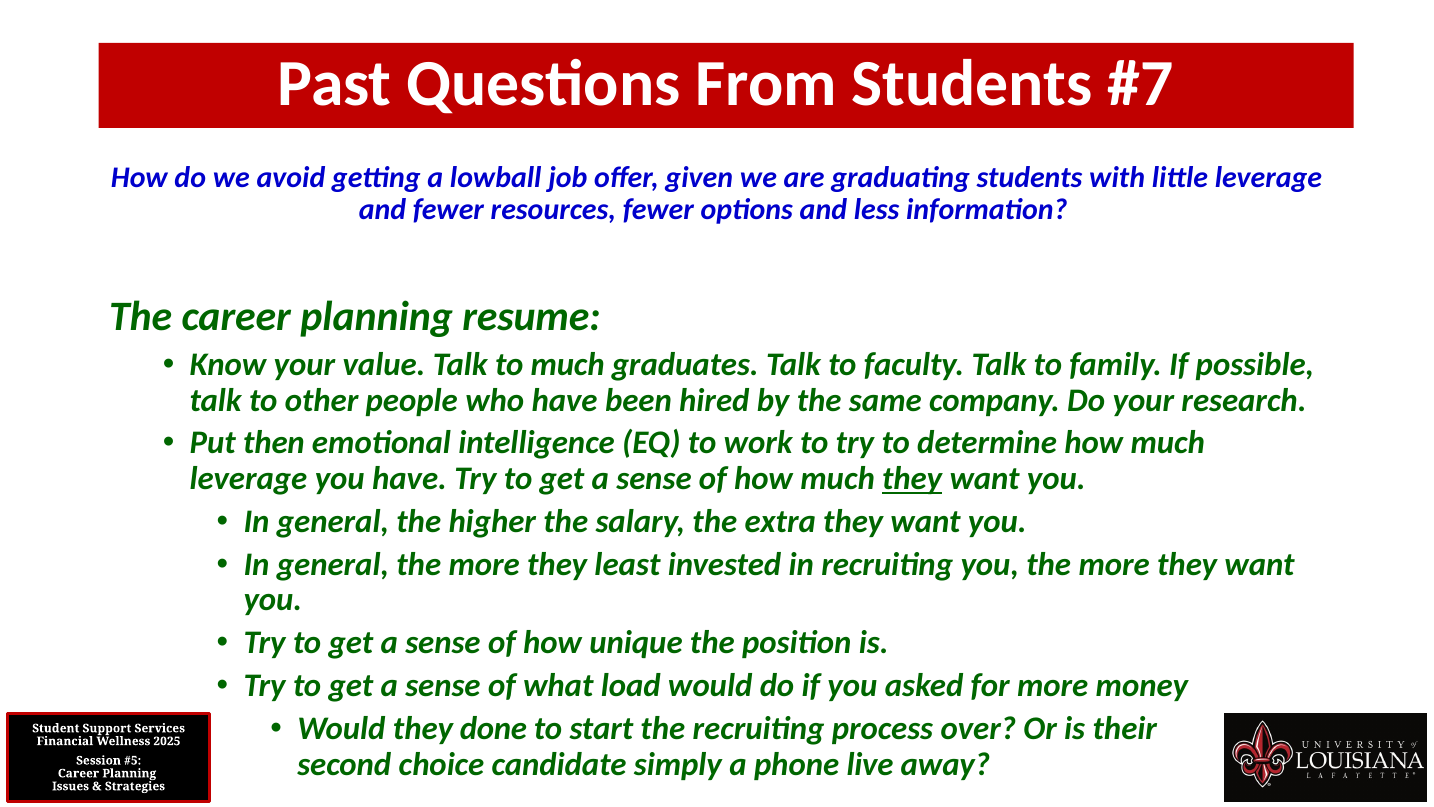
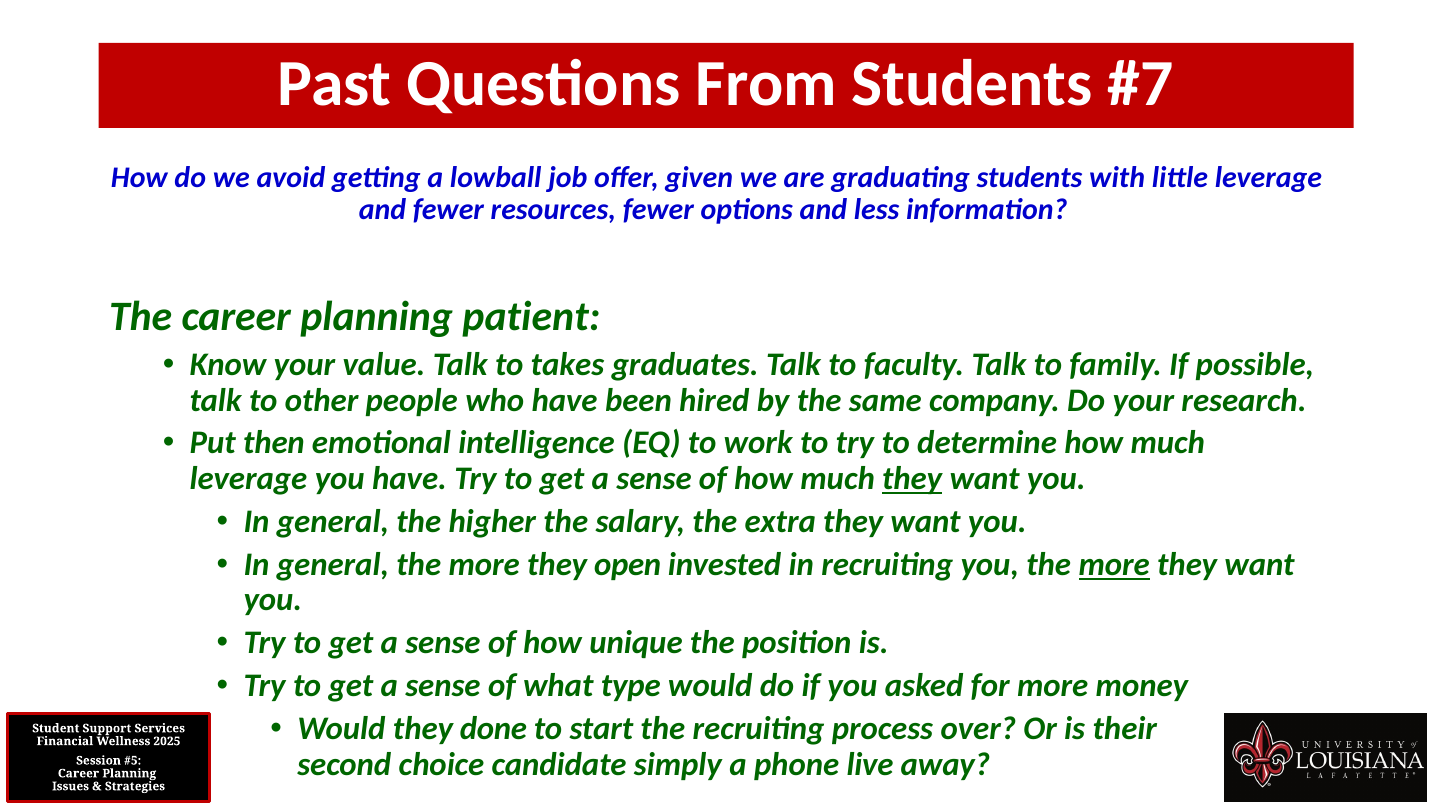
resume: resume -> patient
to much: much -> takes
least: least -> open
more at (1114, 564) underline: none -> present
load: load -> type
